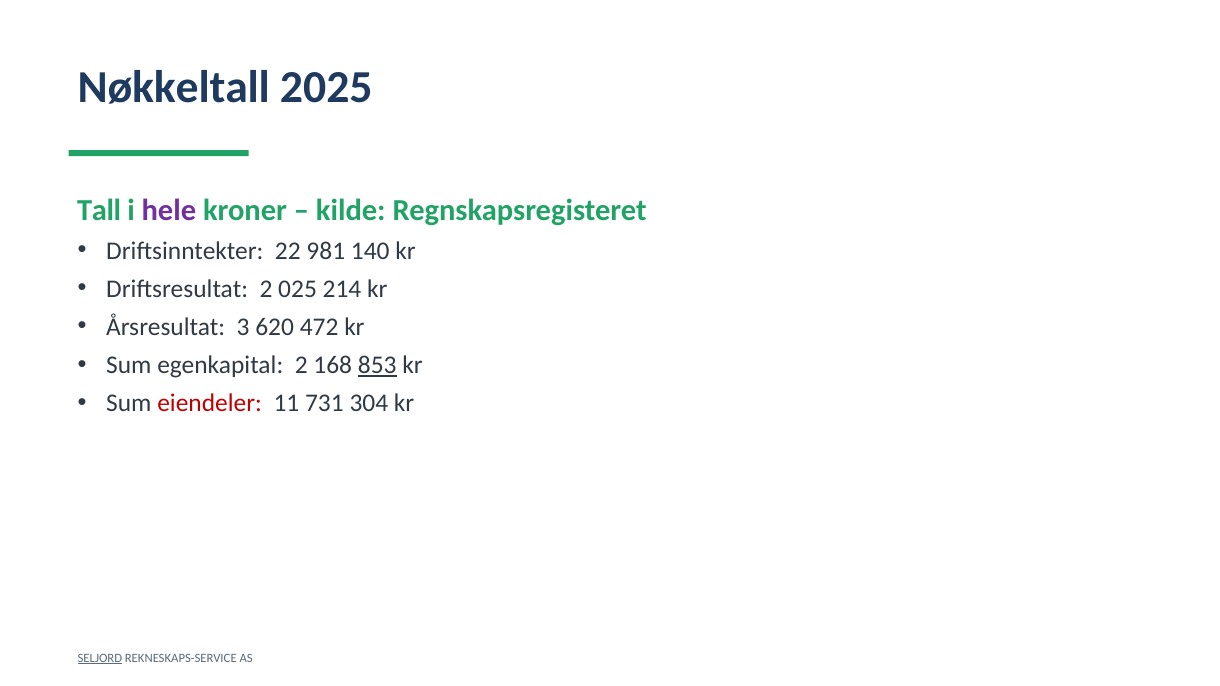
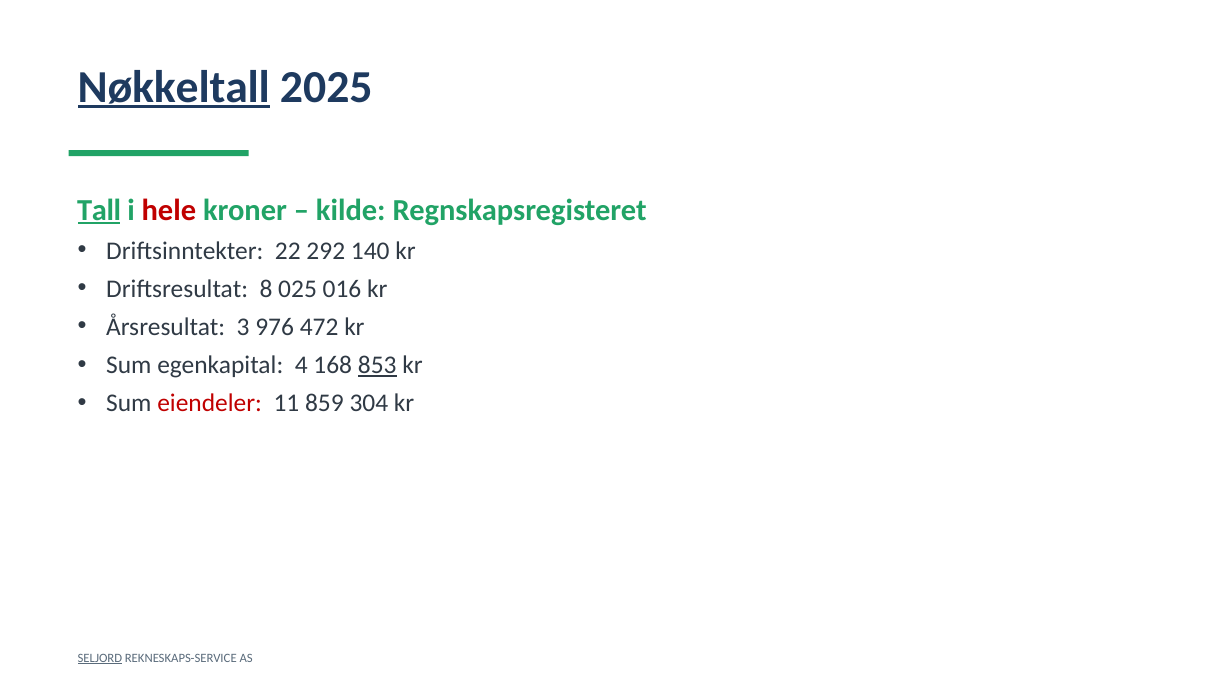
Nøkkeltall underline: none -> present
Tall underline: none -> present
hele colour: purple -> red
981: 981 -> 292
Driftsresultat 2: 2 -> 8
214: 214 -> 016
620: 620 -> 976
egenkapital 2: 2 -> 4
731: 731 -> 859
